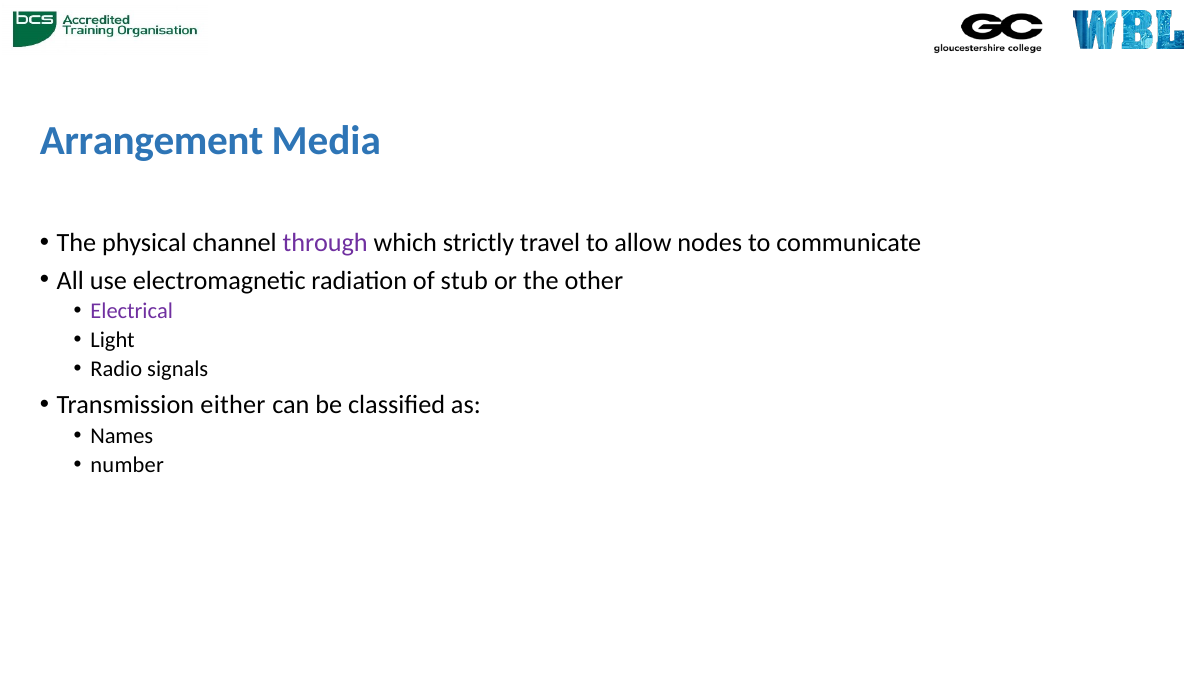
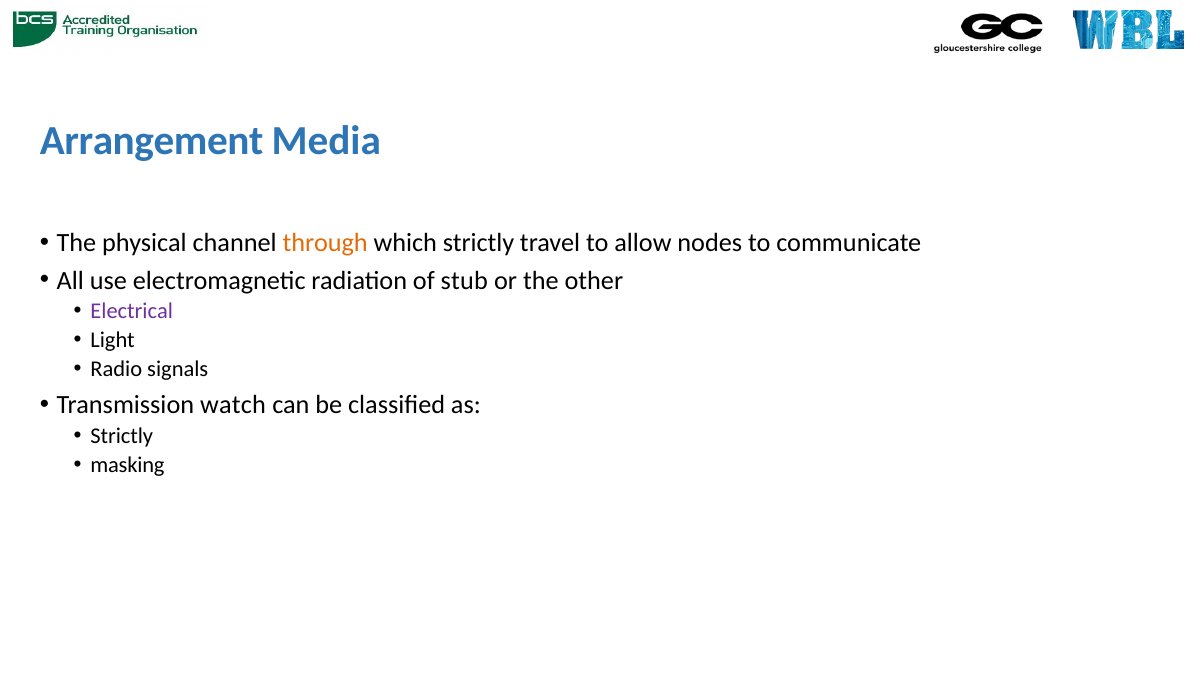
through colour: purple -> orange
either: either -> watch
Names at (122, 436): Names -> Strictly
number: number -> masking
